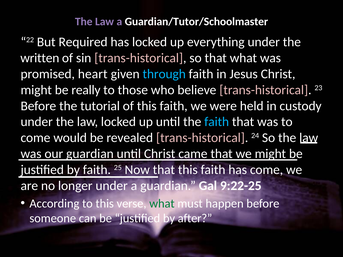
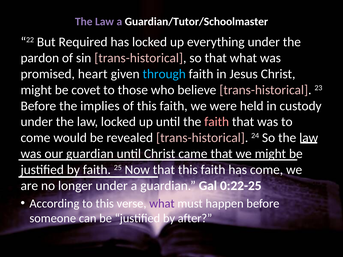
written: written -> pardon
really: really -> covet
tutorial: tutorial -> implies
faith at (217, 122) colour: light blue -> pink
9:22-25: 9:22-25 -> 0:22-25
what at (162, 204) colour: green -> purple
